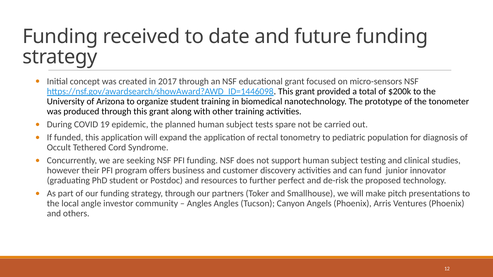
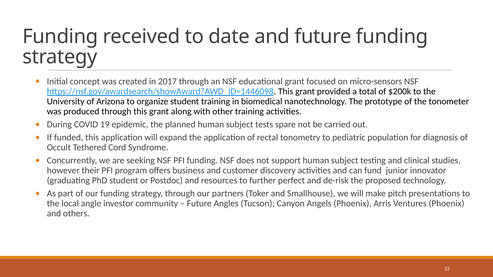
Angles at (199, 204): Angles -> Future
